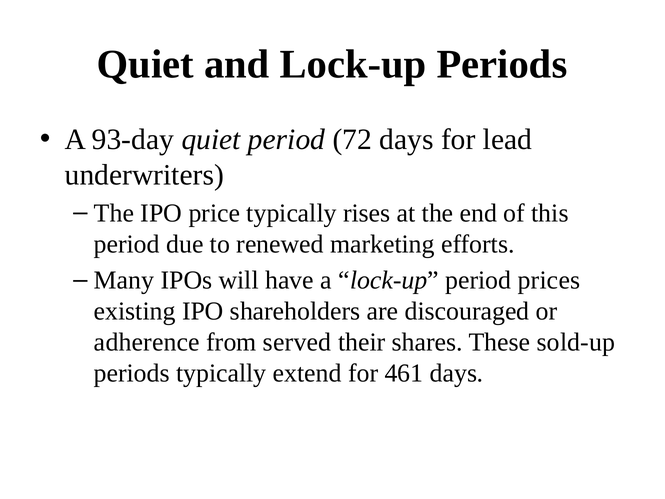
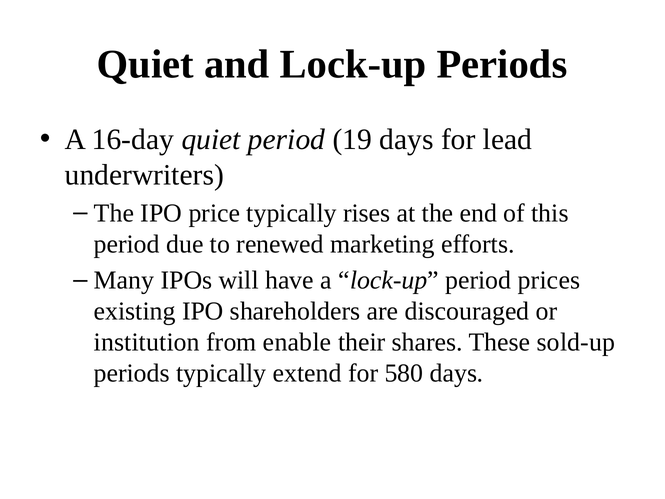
93-day: 93-day -> 16-day
72: 72 -> 19
adherence: adherence -> institution
served: served -> enable
461: 461 -> 580
